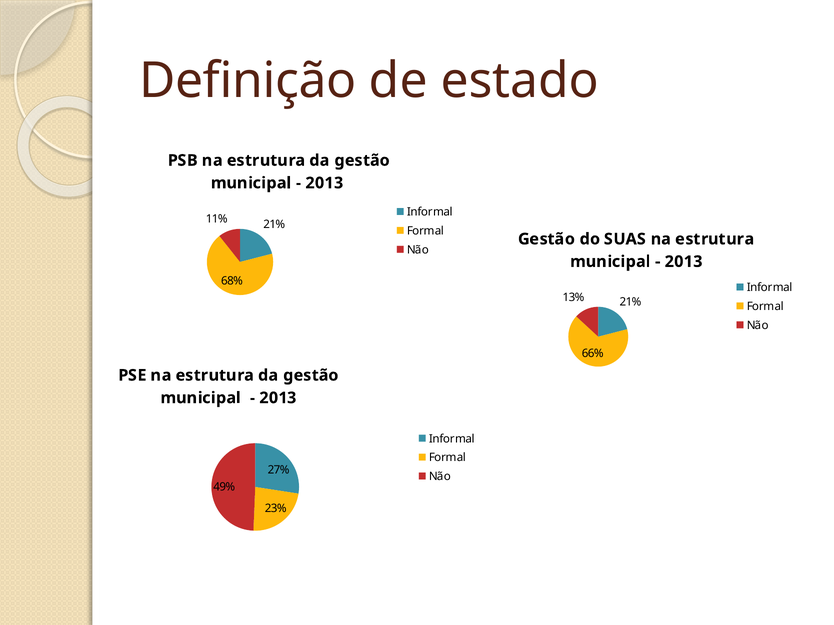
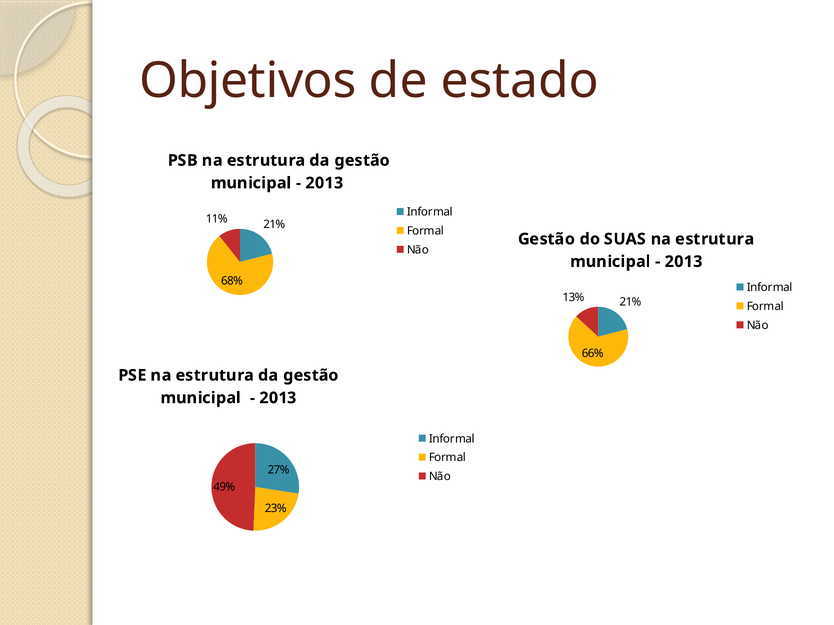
Definição: Definição -> Objetivos
